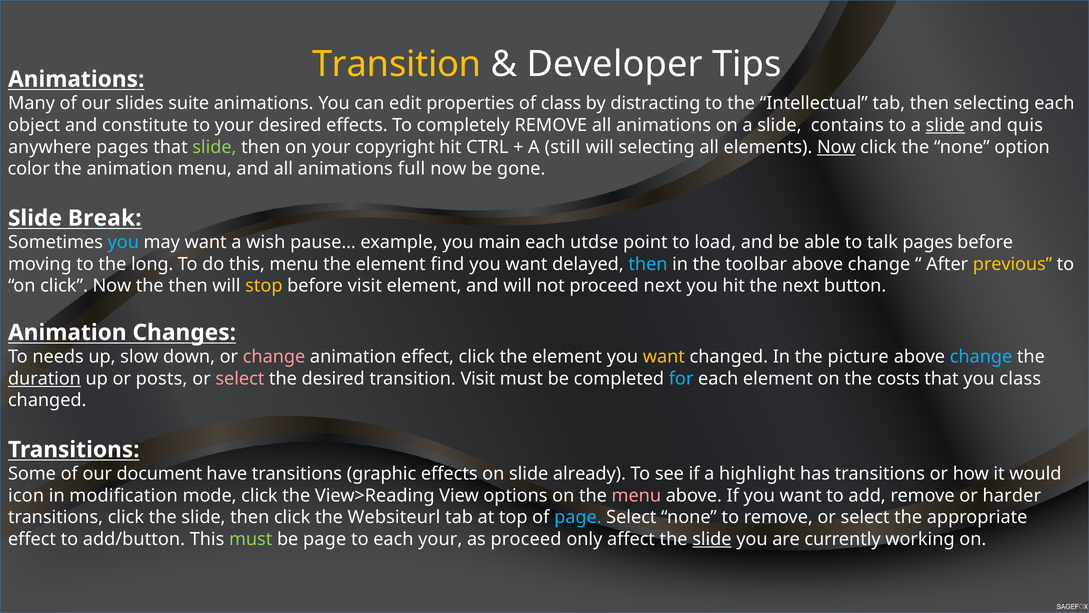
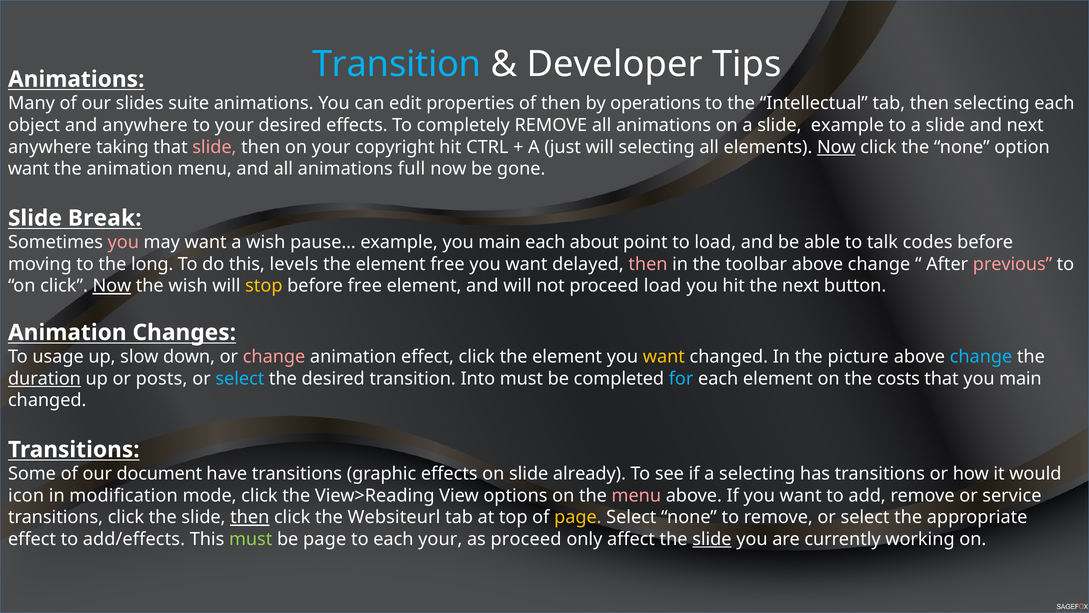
Transition at (397, 64) colour: yellow -> light blue
of class: class -> then
distracting: distracting -> operations
and constitute: constitute -> anywhere
slide contains: contains -> example
slide at (945, 125) underline: present -> none
and quis: quis -> next
anywhere pages: pages -> taking
slide at (214, 147) colour: light green -> pink
still: still -> just
color at (29, 169): color -> want
you at (123, 242) colour: light blue -> pink
utdse: utdse -> about
talk pages: pages -> codes
this menu: menu -> levels
element find: find -> free
then at (648, 264) colour: light blue -> pink
previous colour: yellow -> pink
Now at (112, 286) underline: none -> present
the then: then -> wish
before visit: visit -> free
proceed next: next -> load
needs: needs -> usage
select at (240, 378) colour: pink -> light blue
transition Visit: Visit -> Into
that you class: class -> main
a highlight: highlight -> selecting
harder: harder -> service
then at (250, 517) underline: none -> present
page at (578, 517) colour: light blue -> yellow
add/button: add/button -> add/effects
